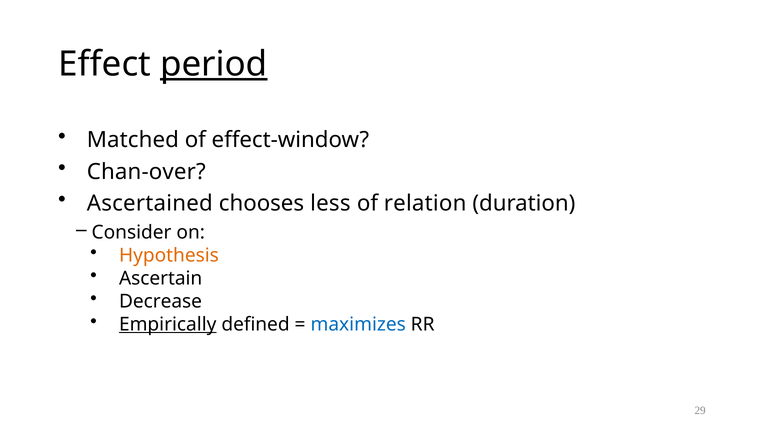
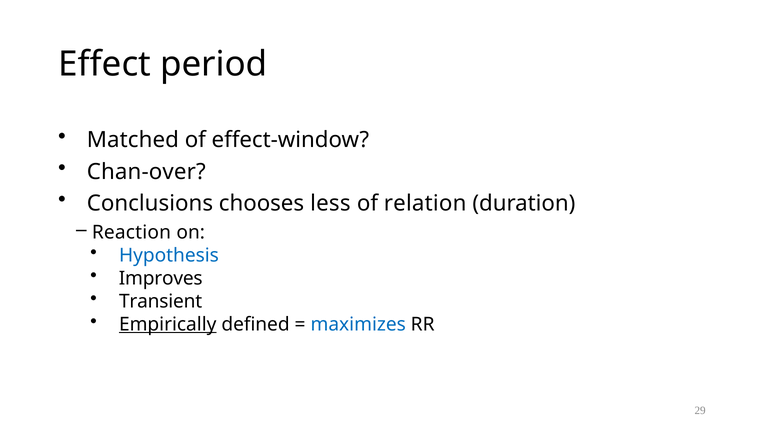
period underline: present -> none
Ascertained: Ascertained -> Conclusions
Consider: Consider -> Reaction
Hypothesis colour: orange -> blue
Ascertain: Ascertain -> Improves
Decrease: Decrease -> Transient
